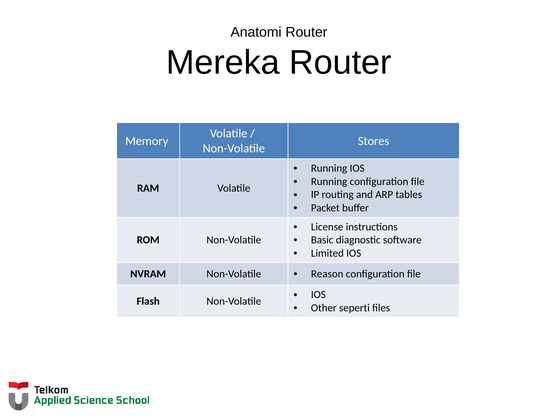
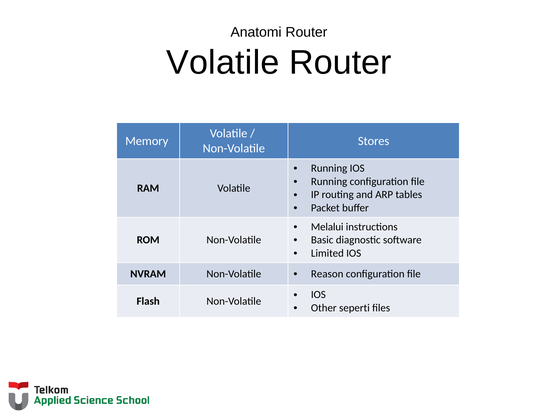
Mereka at (223, 62): Mereka -> Volatile
License: License -> Melalui
